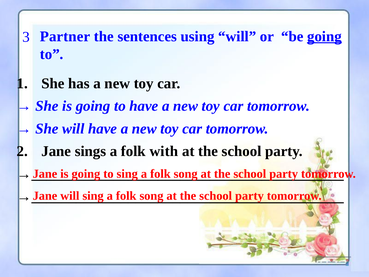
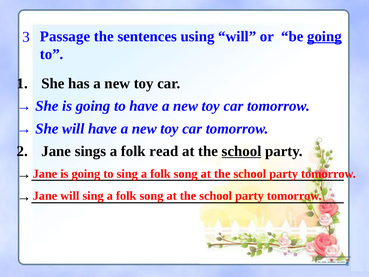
Partner: Partner -> Passage
with: with -> read
school at (242, 151) underline: none -> present
